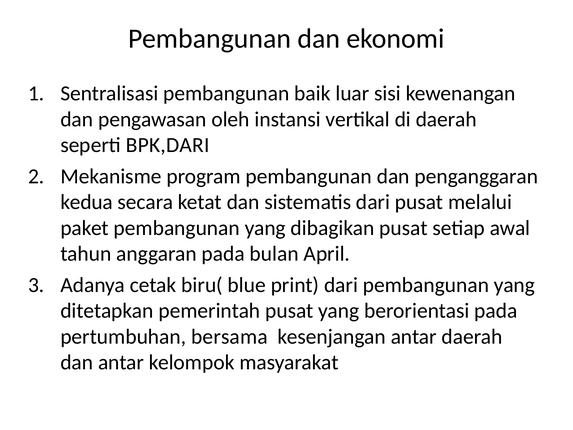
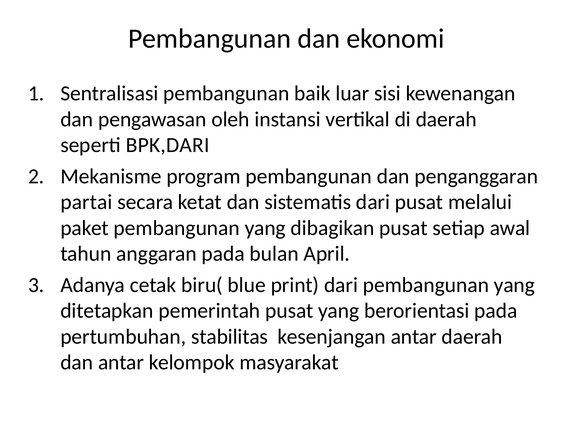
kedua: kedua -> partai
bersama: bersama -> stabilitas
